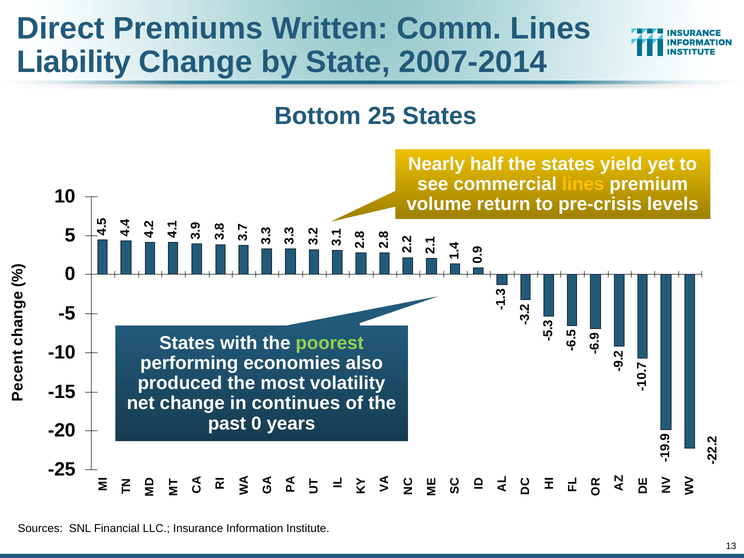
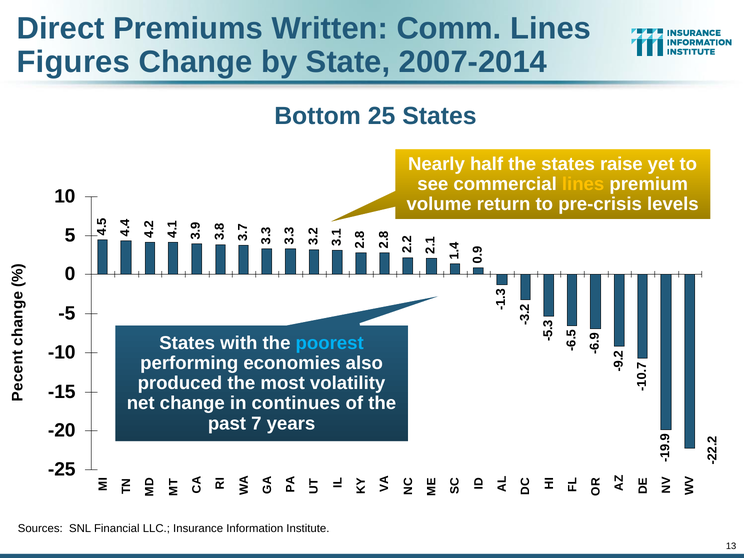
Liability: Liability -> Figures
yield: yield -> raise
poorest colour: light green -> light blue
past 0: 0 -> 7
